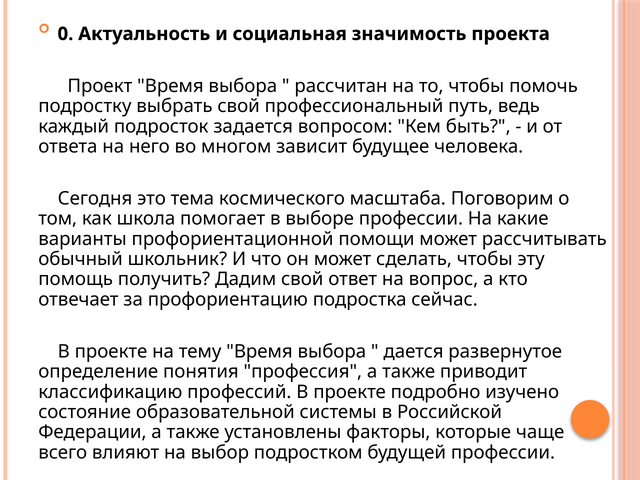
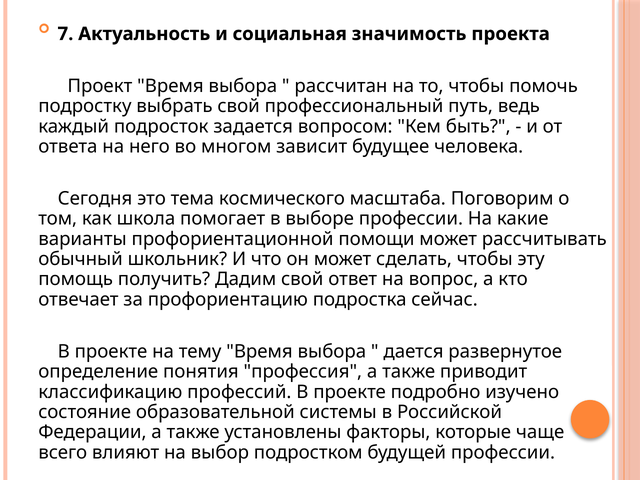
0: 0 -> 7
